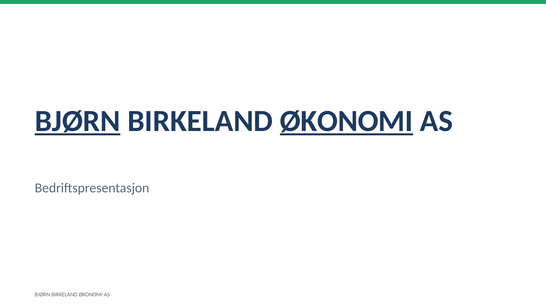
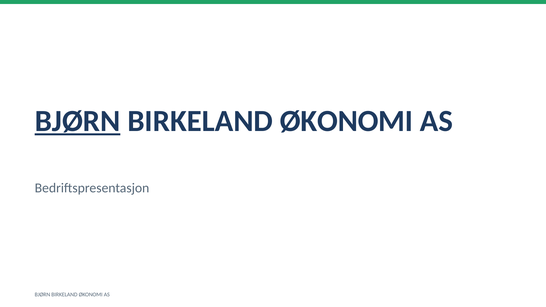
ØKONOMI at (346, 121) underline: present -> none
